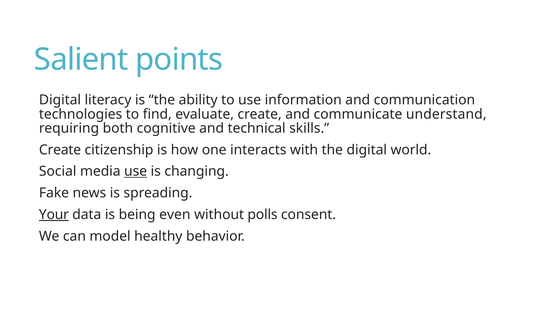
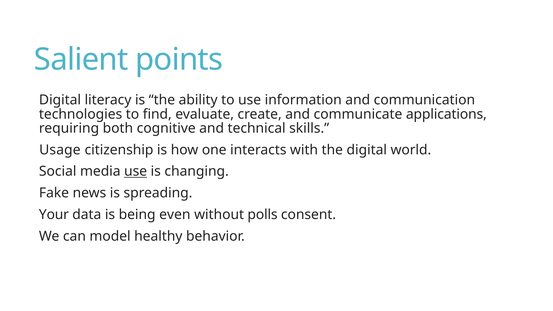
understand: understand -> applications
Create at (60, 150): Create -> Usage
Your underline: present -> none
